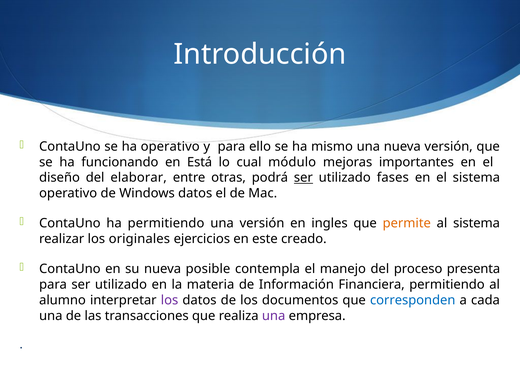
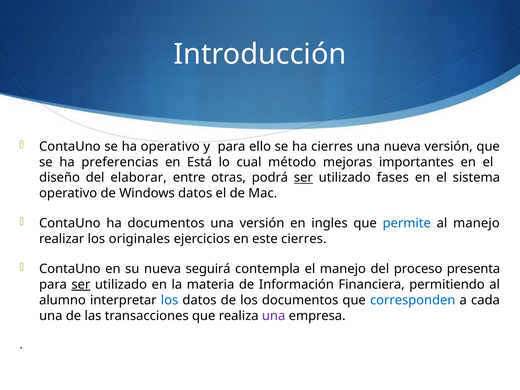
ha mismo: mismo -> cierres
funcionando: funcionando -> preferencias
módulo: módulo -> método
ha permitiendo: permitiendo -> documentos
permite colour: orange -> blue
al sistema: sistema -> manejo
este creado: creado -> cierres
posible: posible -> seguirá
ser at (81, 285) underline: none -> present
los at (170, 300) colour: purple -> blue
